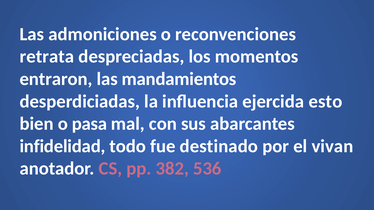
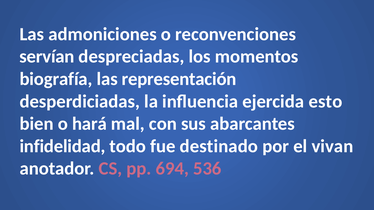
retrata: retrata -> servían
entraron: entraron -> biografía
mandamientos: mandamientos -> representación
pasa: pasa -> hará
382: 382 -> 694
